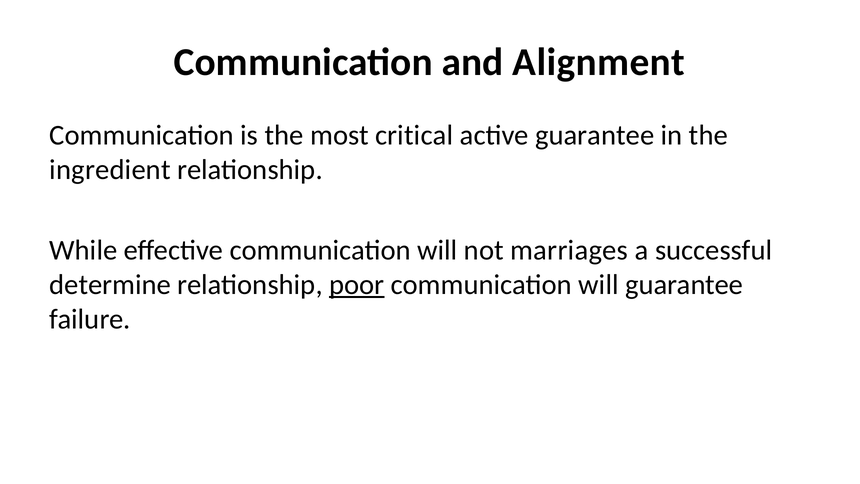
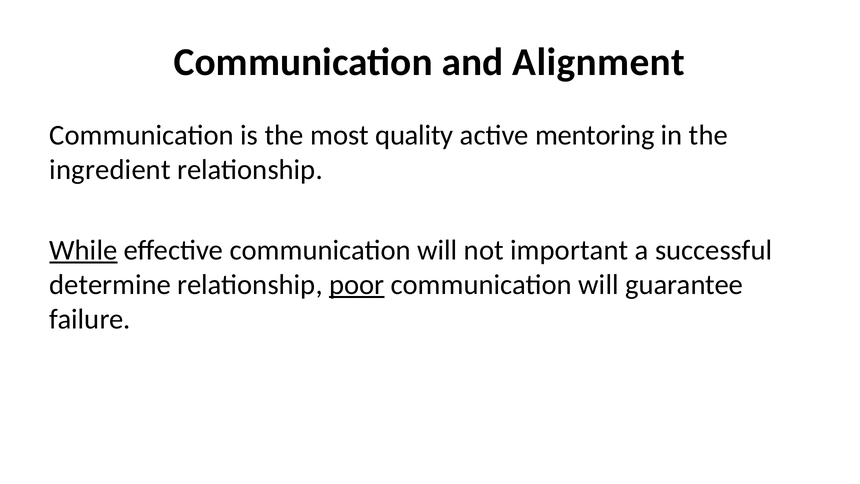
critical: critical -> quality
active guarantee: guarantee -> mentoring
While underline: none -> present
marriages: marriages -> important
